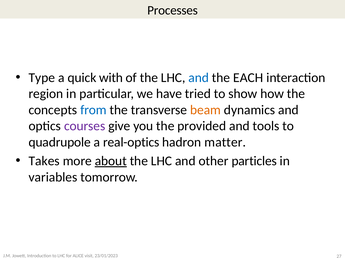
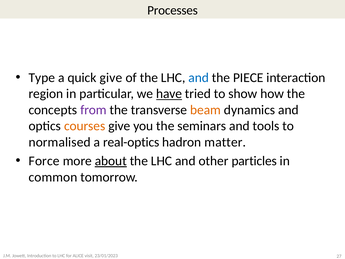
quick with: with -> give
EACH: EACH -> PIECE
have underline: none -> present
from colour: blue -> purple
courses colour: purple -> orange
provided: provided -> seminars
quadrupole: quadrupole -> normalised
Takes: Takes -> Force
variables: variables -> common
